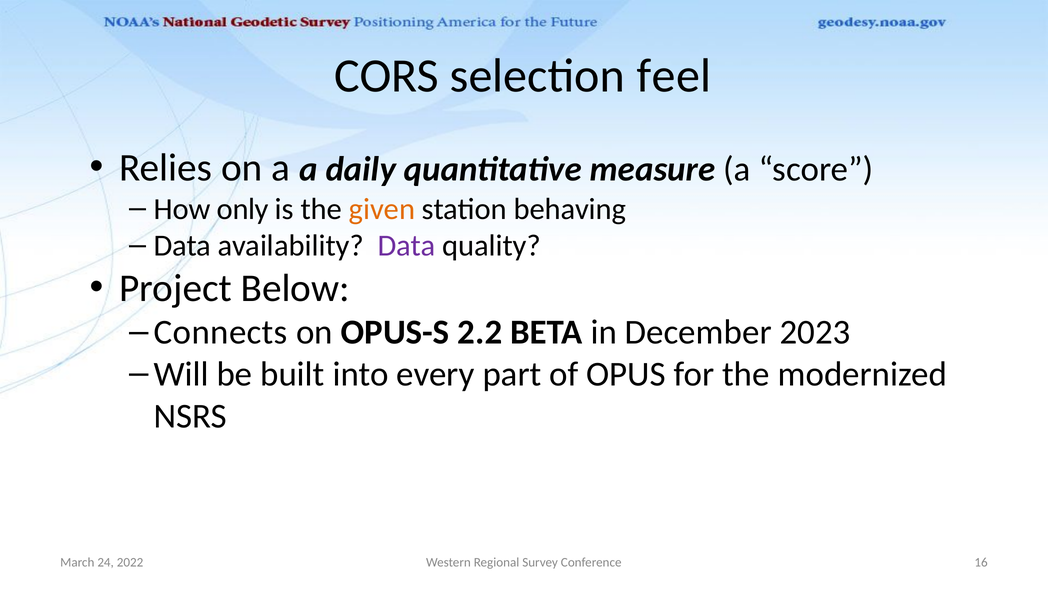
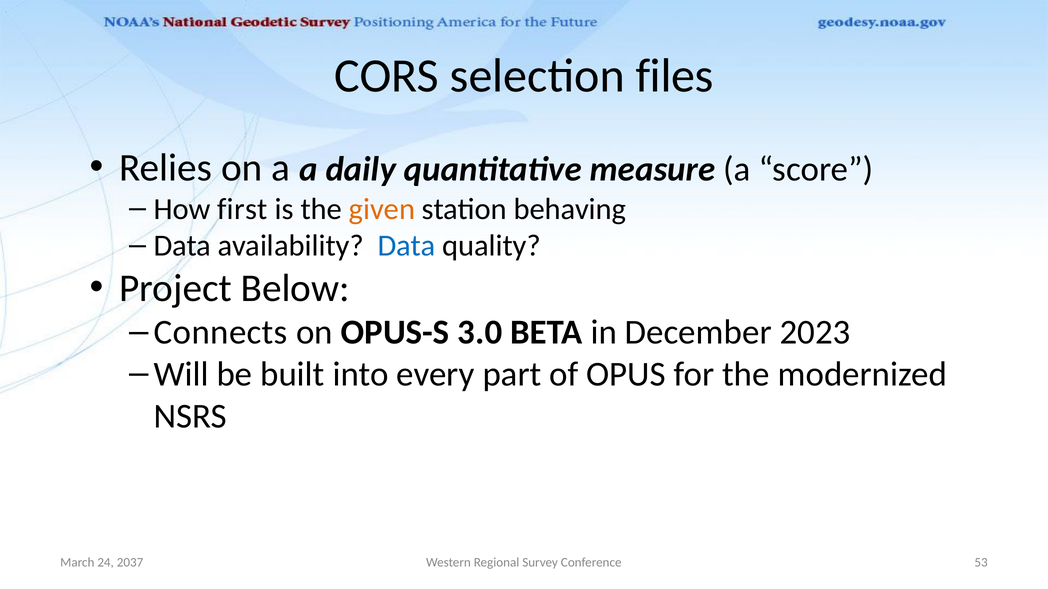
feel: feel -> files
only: only -> first
Data at (406, 246) colour: purple -> blue
2.2: 2.2 -> 3.0
2022: 2022 -> 2037
16: 16 -> 53
